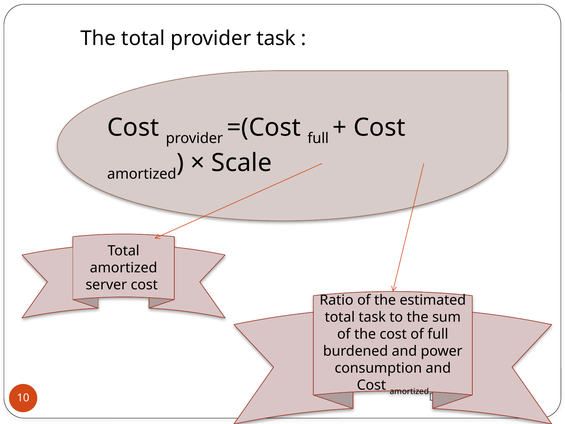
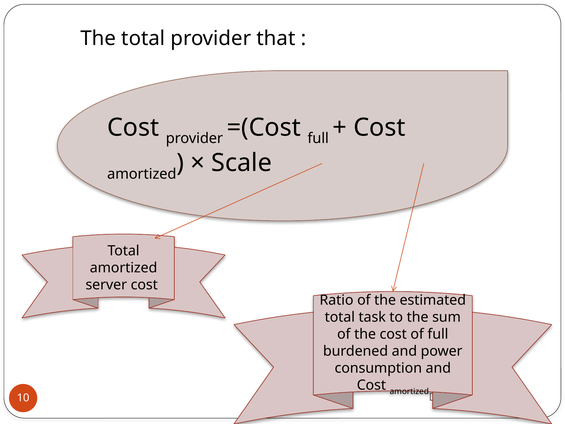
provider task: task -> that
